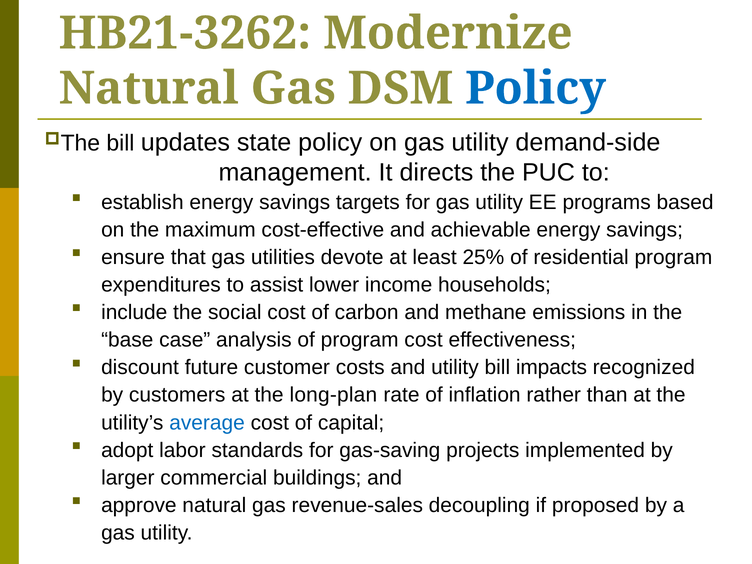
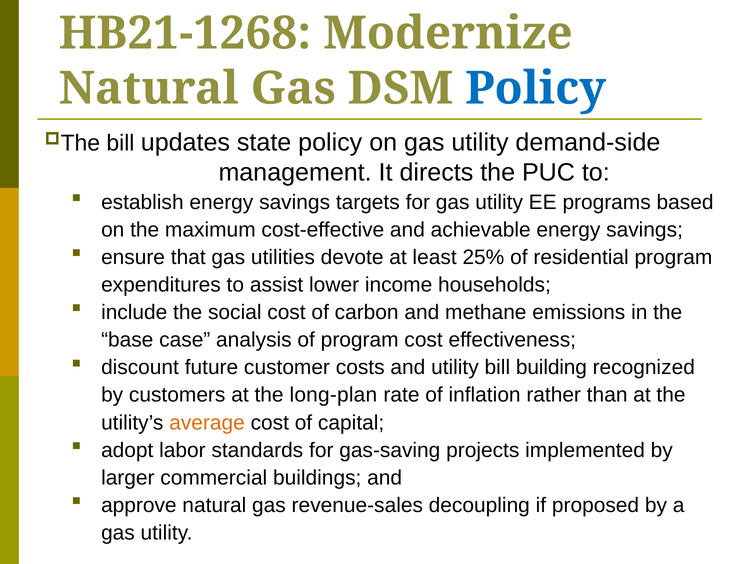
HB21-3262: HB21-3262 -> HB21-1268
impacts: impacts -> building
average colour: blue -> orange
